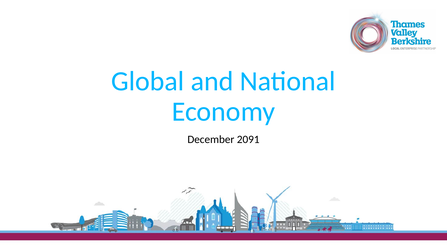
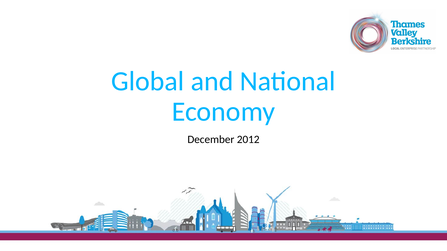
2091: 2091 -> 2012
